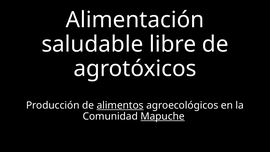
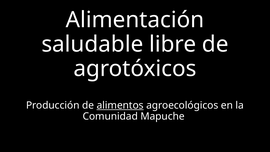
Mapuche underline: present -> none
